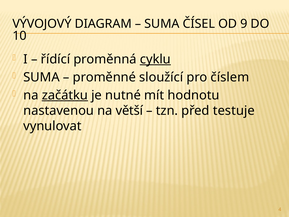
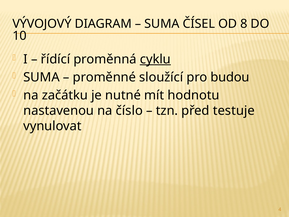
9: 9 -> 8
číslem: číslem -> budou
začátku underline: present -> none
větší: větší -> číslo
